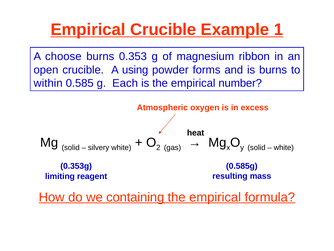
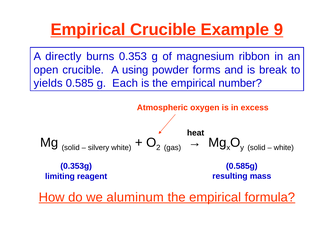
1: 1 -> 9
choose: choose -> directly
is burns: burns -> break
within: within -> yields
containing: containing -> aluminum
